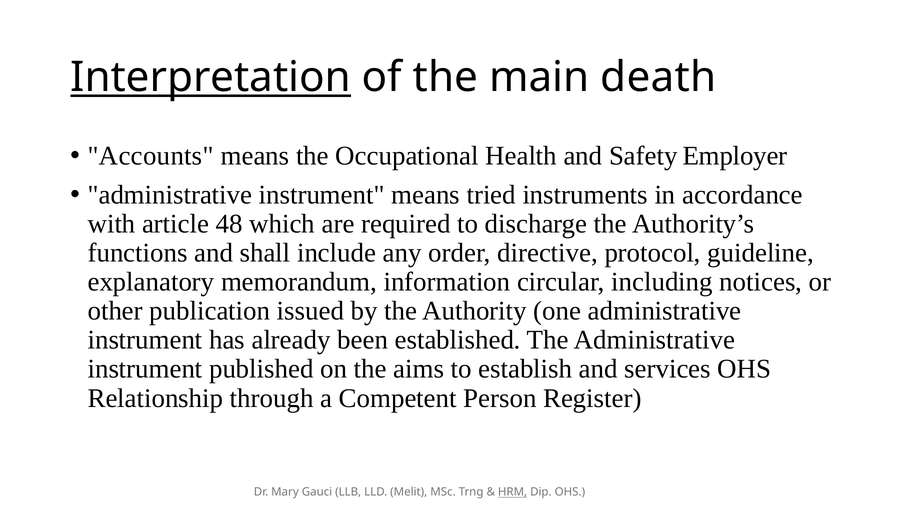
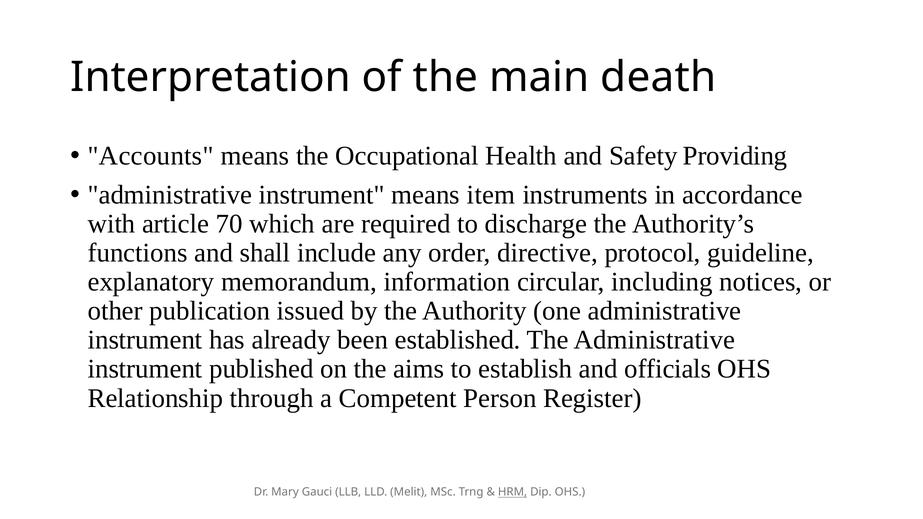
Interpretation underline: present -> none
Employer: Employer -> Providing
tried: tried -> item
48: 48 -> 70
services: services -> officials
